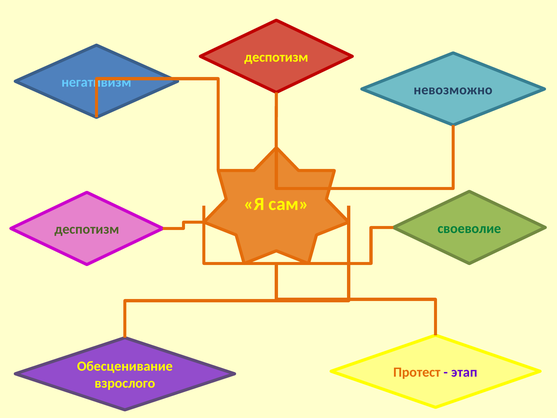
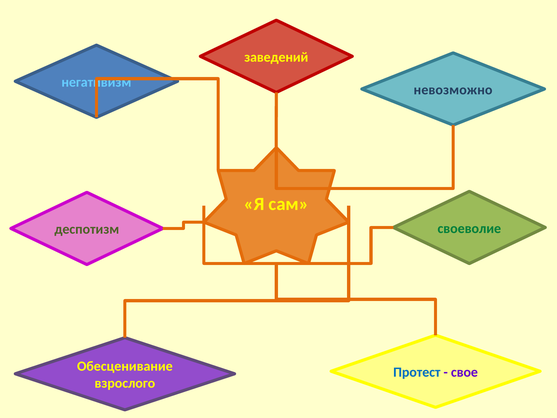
деспотизм at (276, 57): деспотизм -> заведений
Протест colour: orange -> blue
этап: этап -> свое
